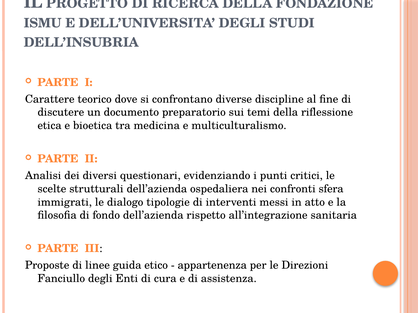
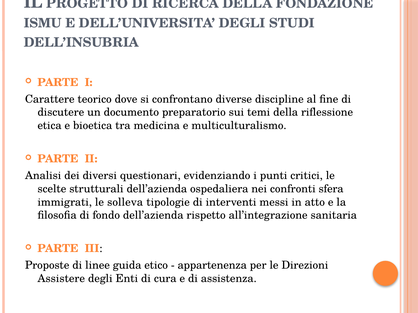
dialogo: dialogo -> solleva
Fanciullo: Fanciullo -> Assistere
